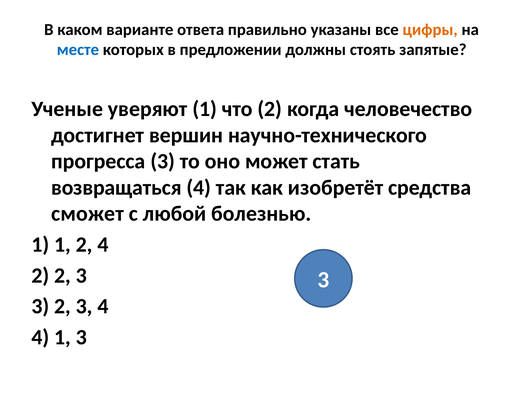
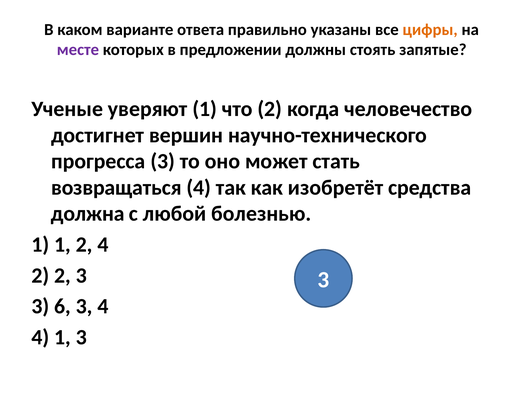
месте colour: blue -> purple
сможет: сможет -> должна
3 2: 2 -> 6
